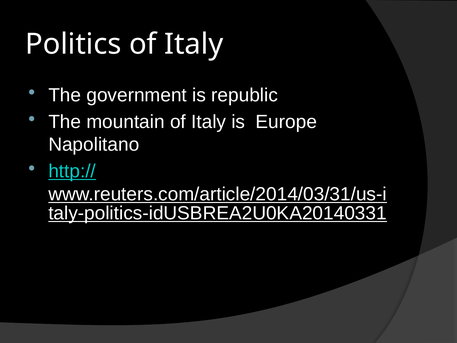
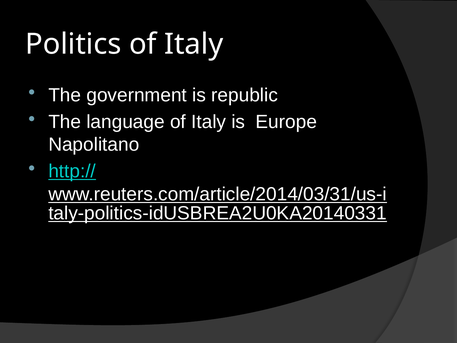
mountain: mountain -> language
